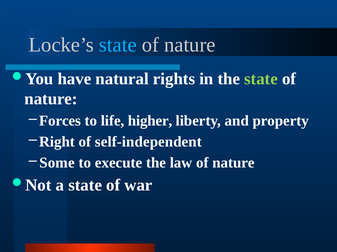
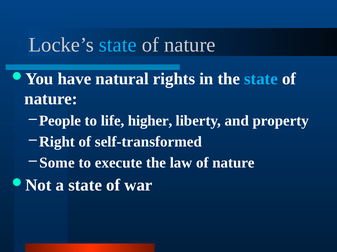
state at (261, 79) colour: light green -> light blue
Forces: Forces -> People
self-independent: self-independent -> self-transformed
